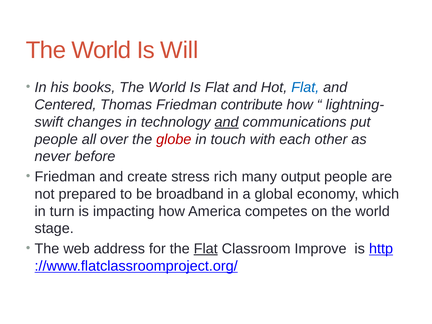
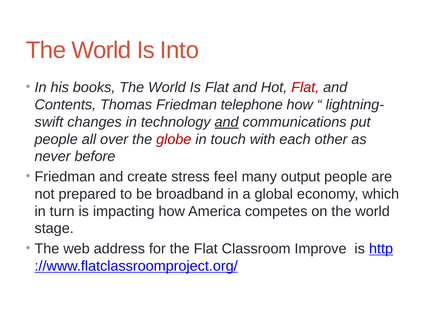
Is Will: Will -> Into
Flat at (305, 87) colour: blue -> red
Centered: Centered -> Contents
contribute: contribute -> telephone
rich: rich -> feel
Flat at (206, 249) underline: present -> none
